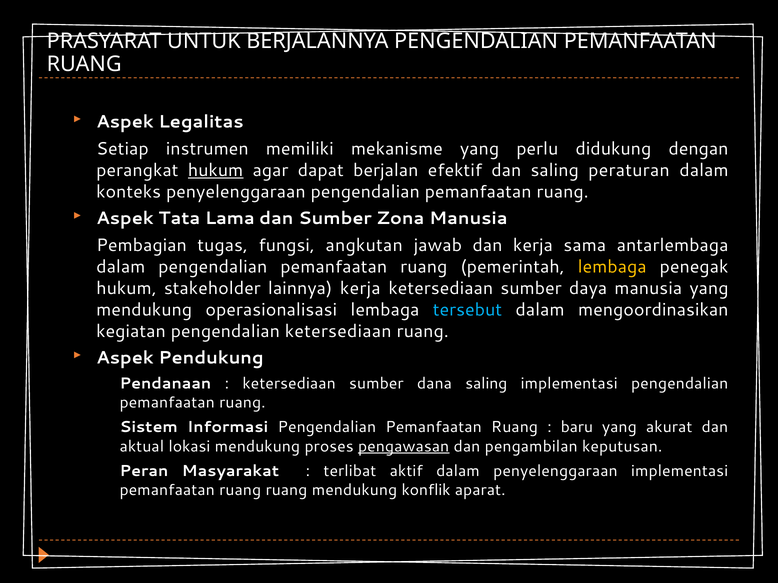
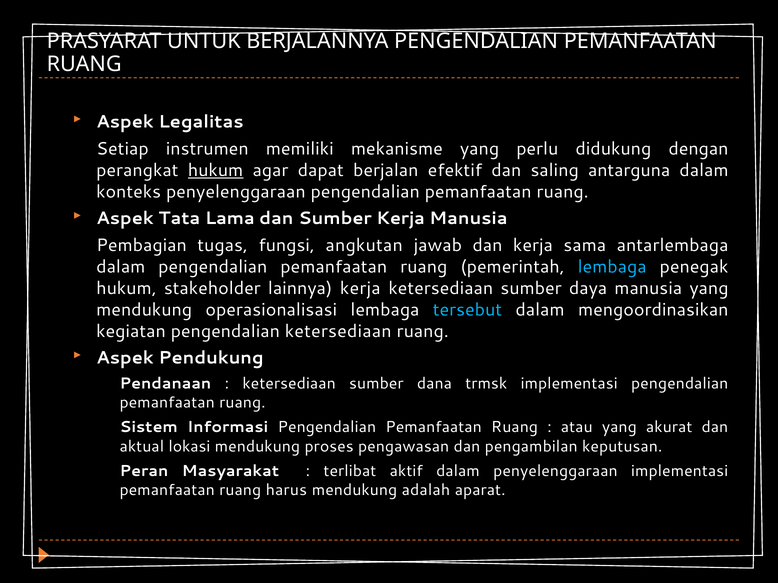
peraturan: peraturan -> antarguna
Sumber Zona: Zona -> Kerja
lembaga at (612, 267) colour: yellow -> light blue
dana saling: saling -> trmsk
baru: baru -> atau
pengawasan underline: present -> none
ruang ruang: ruang -> harus
konflik: konflik -> adalah
